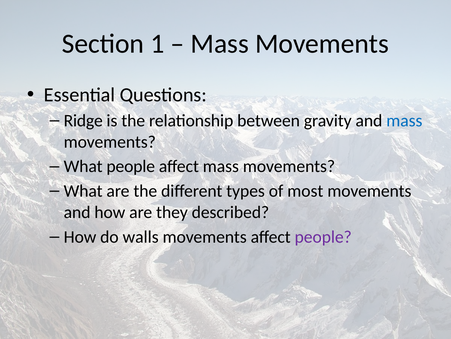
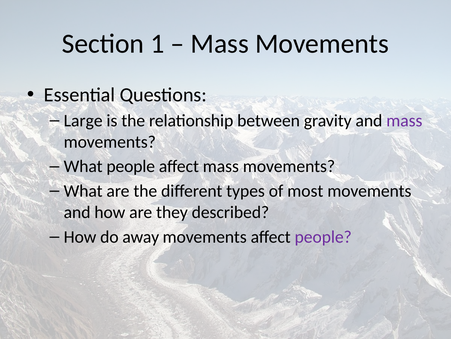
Ridge: Ridge -> Large
mass at (404, 121) colour: blue -> purple
walls: walls -> away
